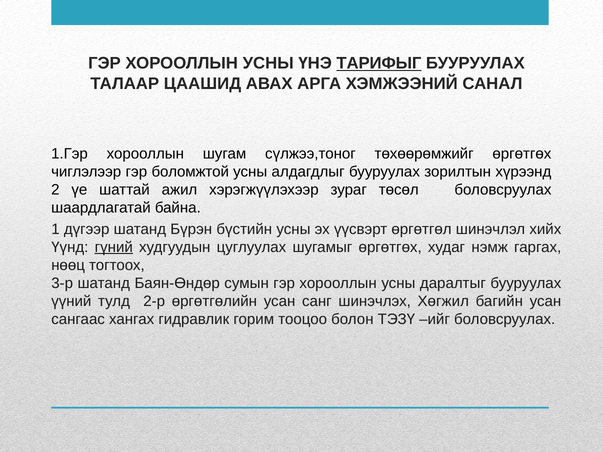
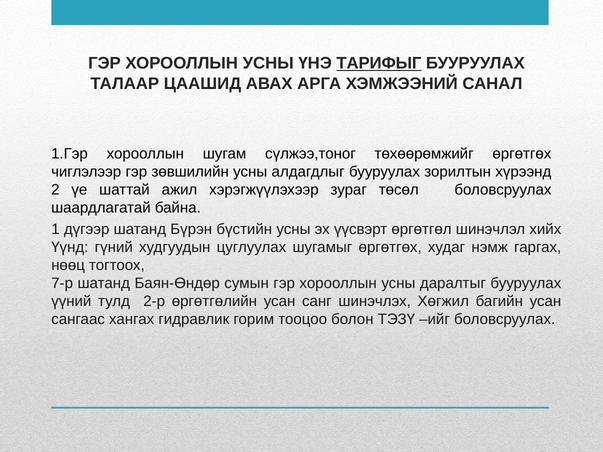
боломжтой: боломжтой -> зөвшилийн
гүний underline: present -> none
3-р: 3-р -> 7-р
